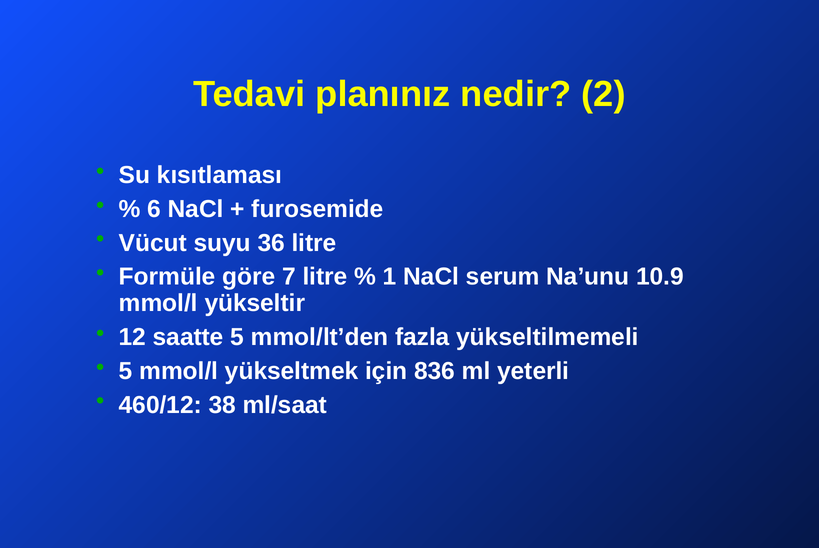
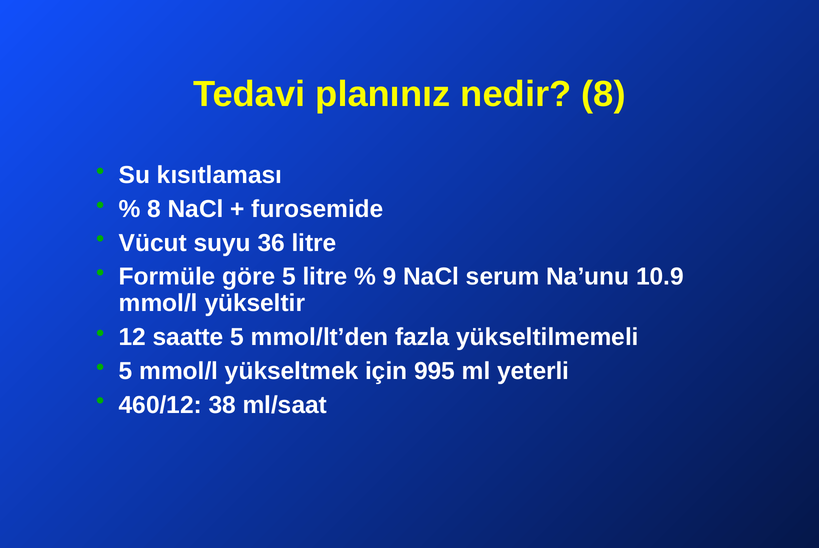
nedir 2: 2 -> 8
6 at (154, 209): 6 -> 8
göre 7: 7 -> 5
1: 1 -> 9
836: 836 -> 995
